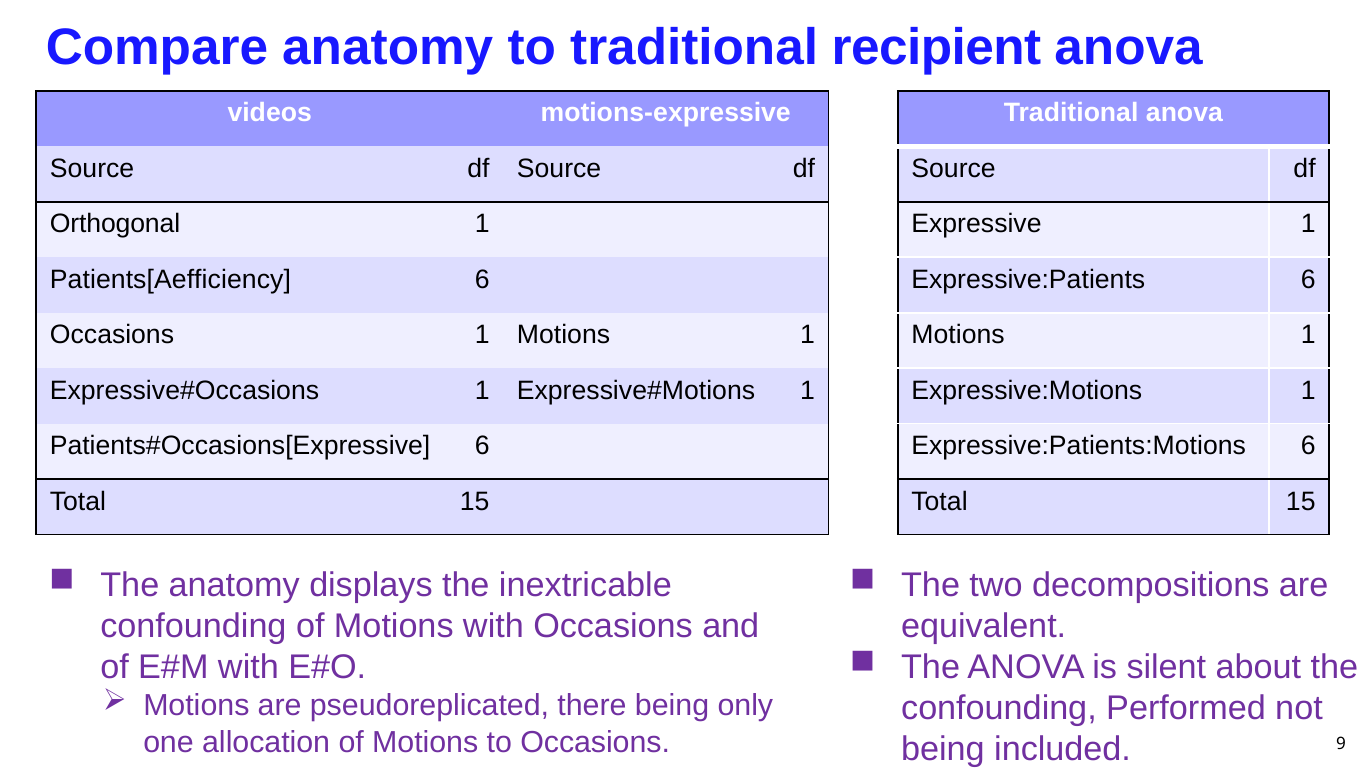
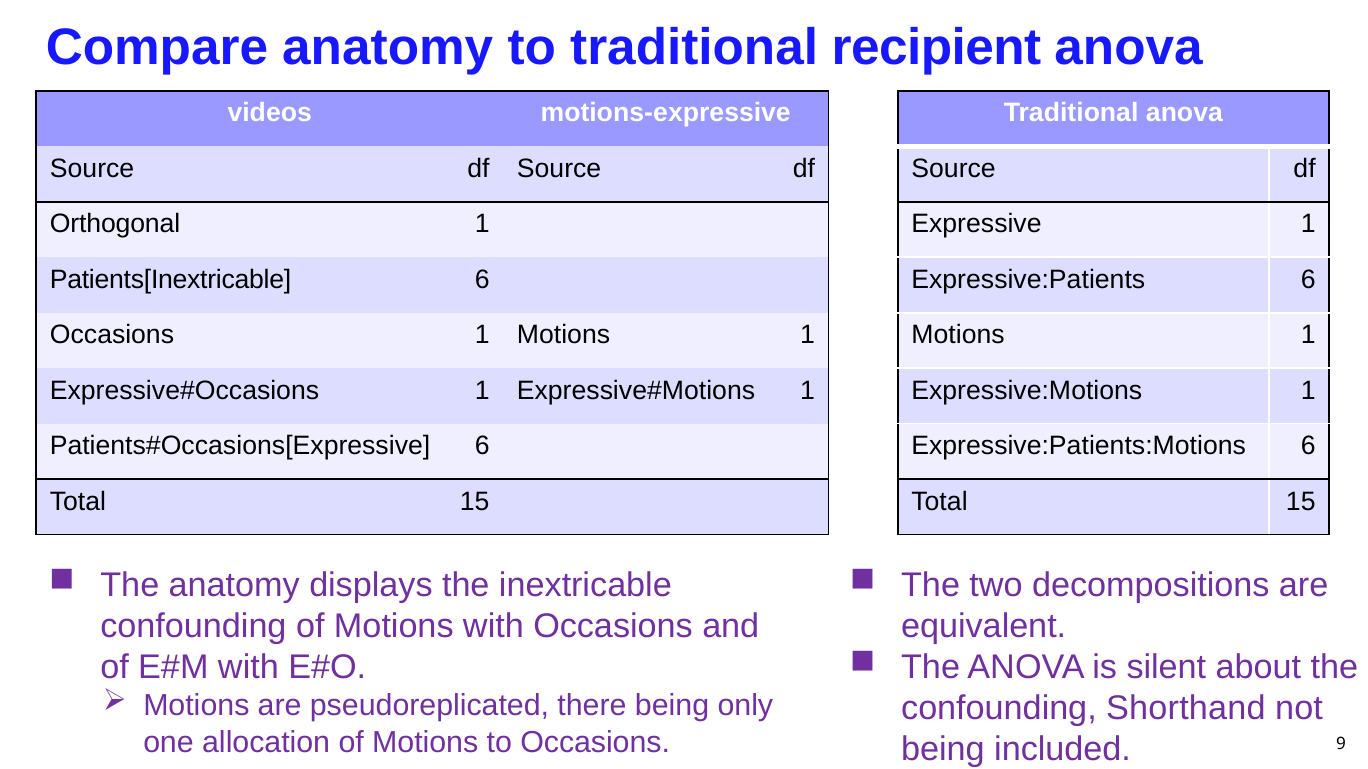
Patients[Aefficiency: Patients[Aefficiency -> Patients[Inextricable
Performed: Performed -> Shorthand
